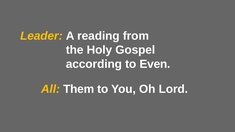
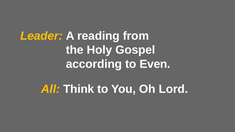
Them: Them -> Think
